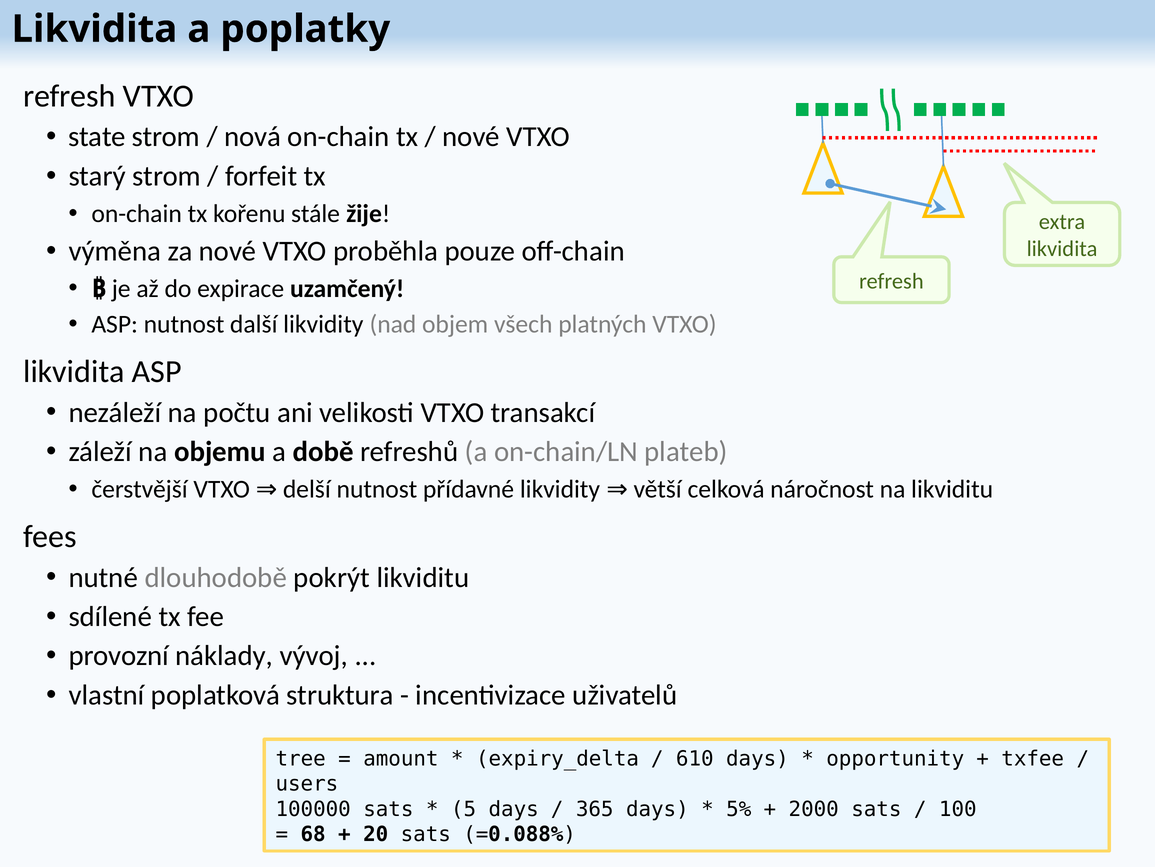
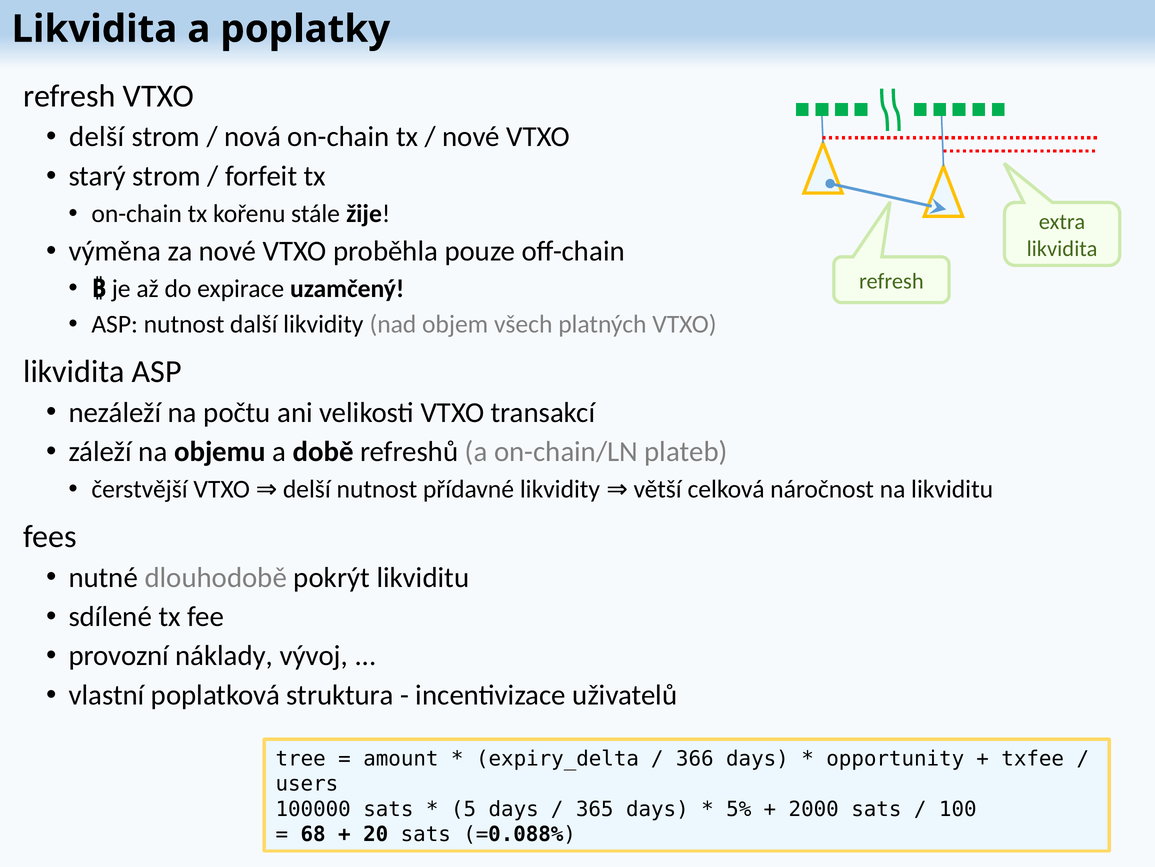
state at (97, 137): state -> delší
610: 610 -> 366
